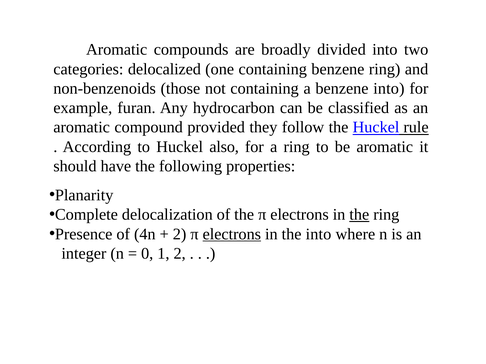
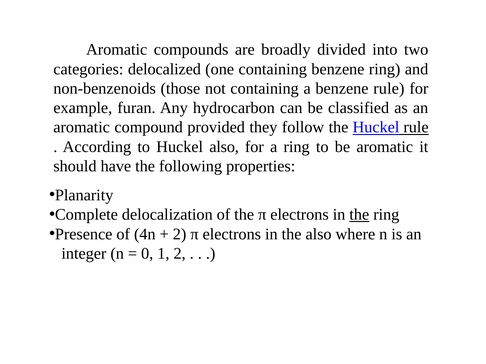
benzene into: into -> rule
electrons at (232, 234) underline: present -> none
the into: into -> also
